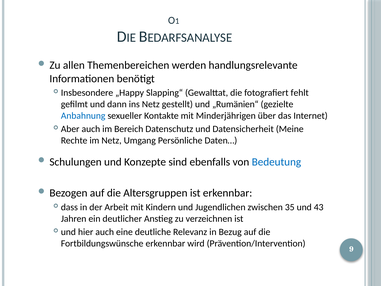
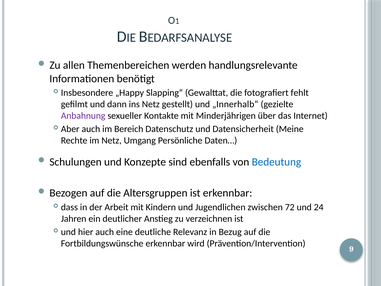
„Rumänien“: „Rumänien“ -> „Innerhalb“
Anbahnung colour: blue -> purple
35: 35 -> 72
43: 43 -> 24
